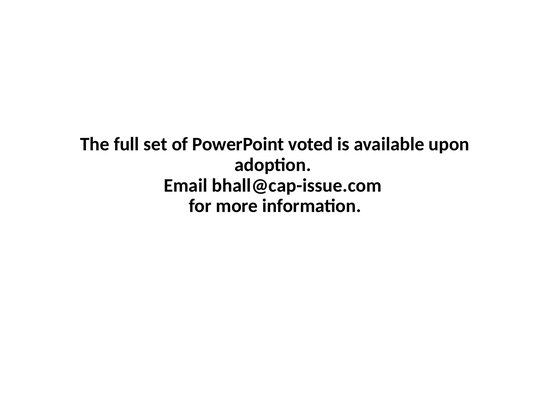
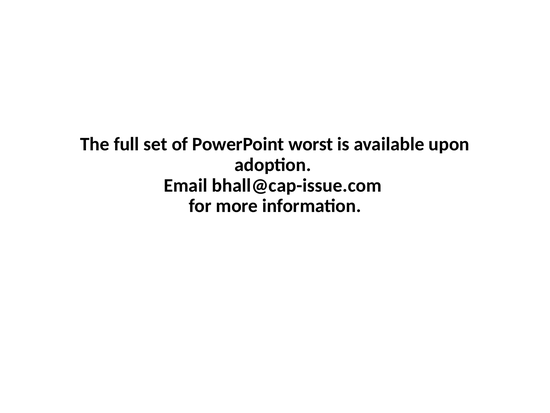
voted: voted -> worst
